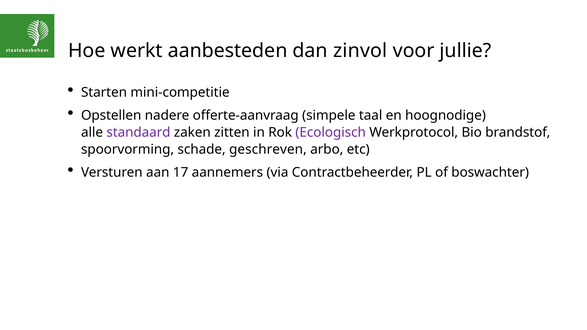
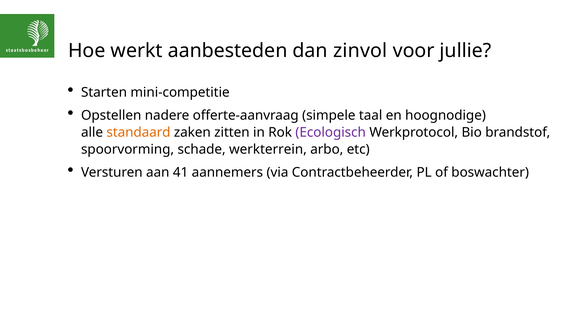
standaard colour: purple -> orange
geschreven: geschreven -> werkterrein
17: 17 -> 41
